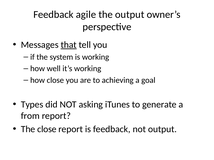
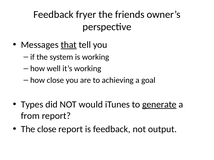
agile: agile -> fryer
the output: output -> friends
asking: asking -> would
generate underline: none -> present
